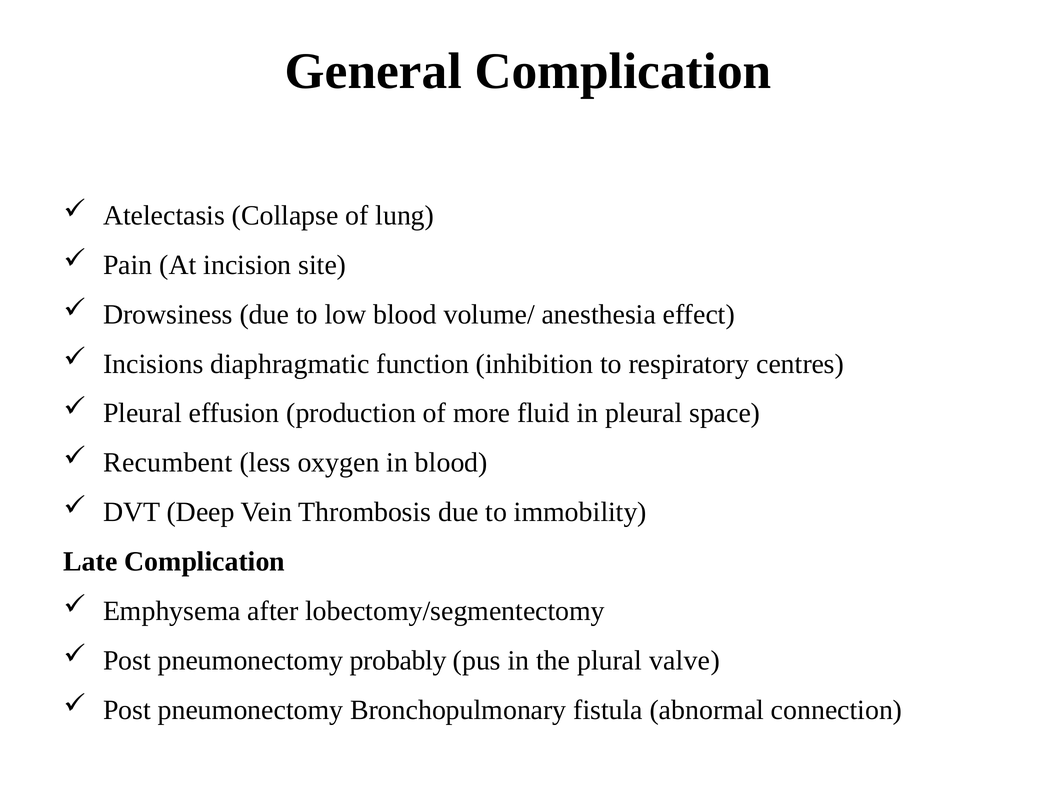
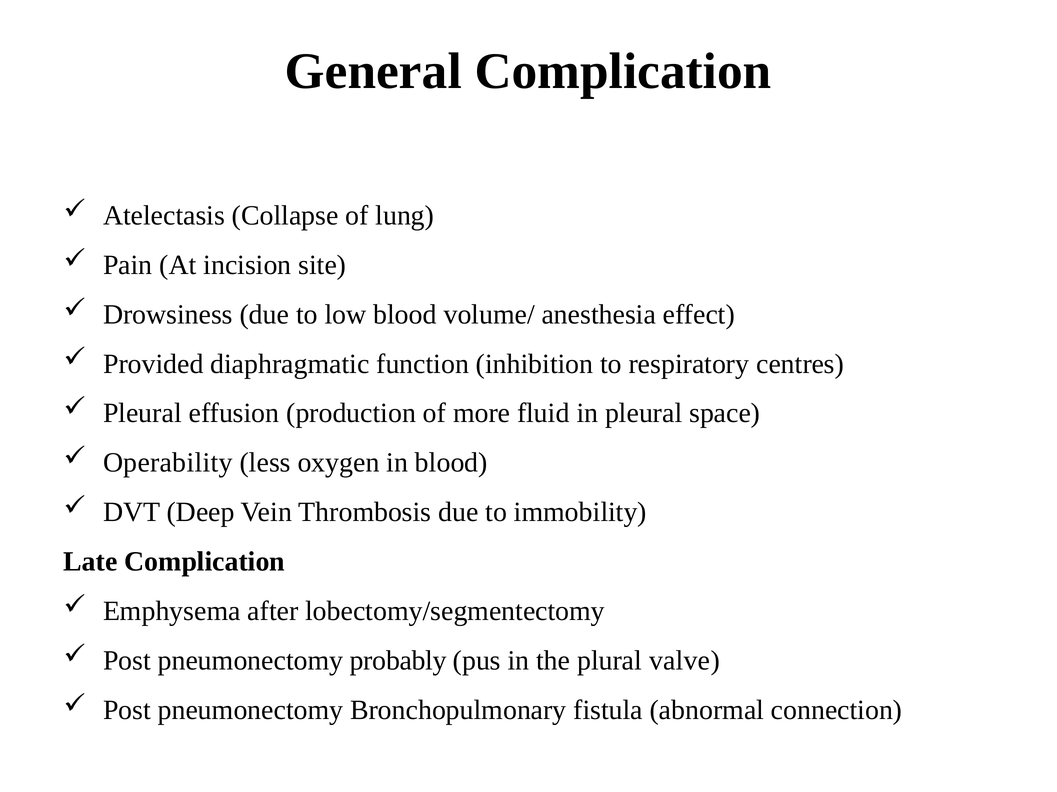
Incisions: Incisions -> Provided
Recumbent: Recumbent -> Operability
